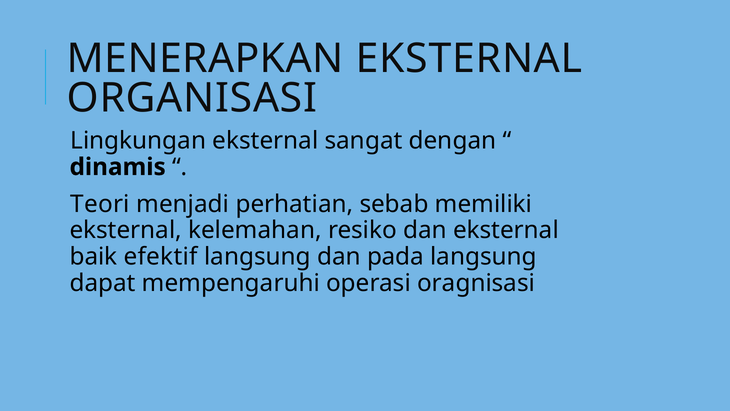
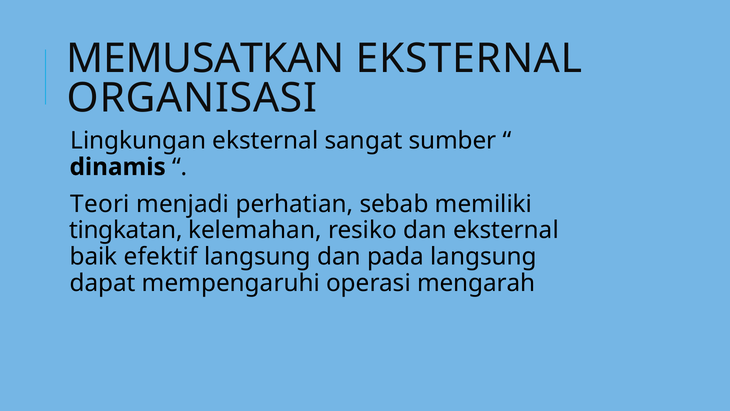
MENERAPKAN: MENERAPKAN -> MEMUSATKAN
dengan: dengan -> sumber
eksternal at (126, 230): eksternal -> tingkatan
oragnisasi: oragnisasi -> mengarah
